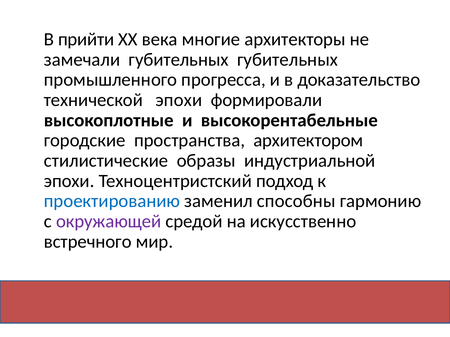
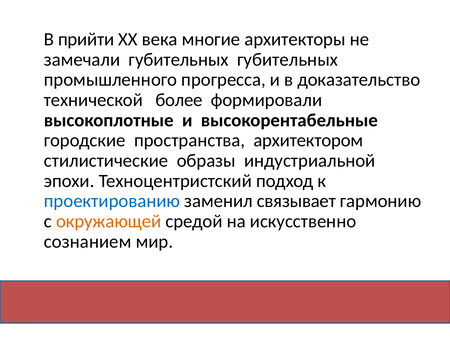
технической эпохи: эпохи -> более
способны: способны -> связывает
окружающей colour: purple -> orange
встречного: встречного -> сознанием
